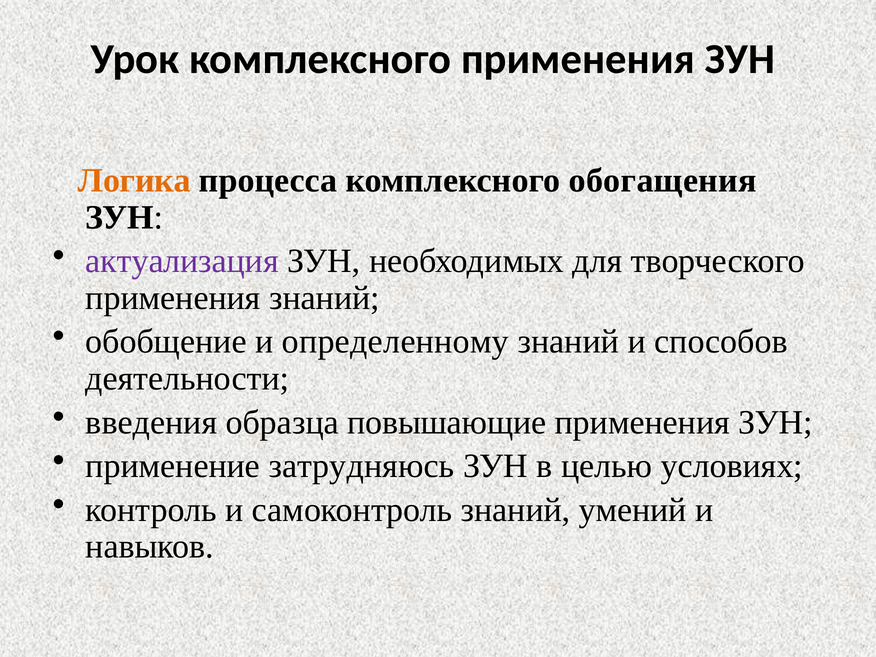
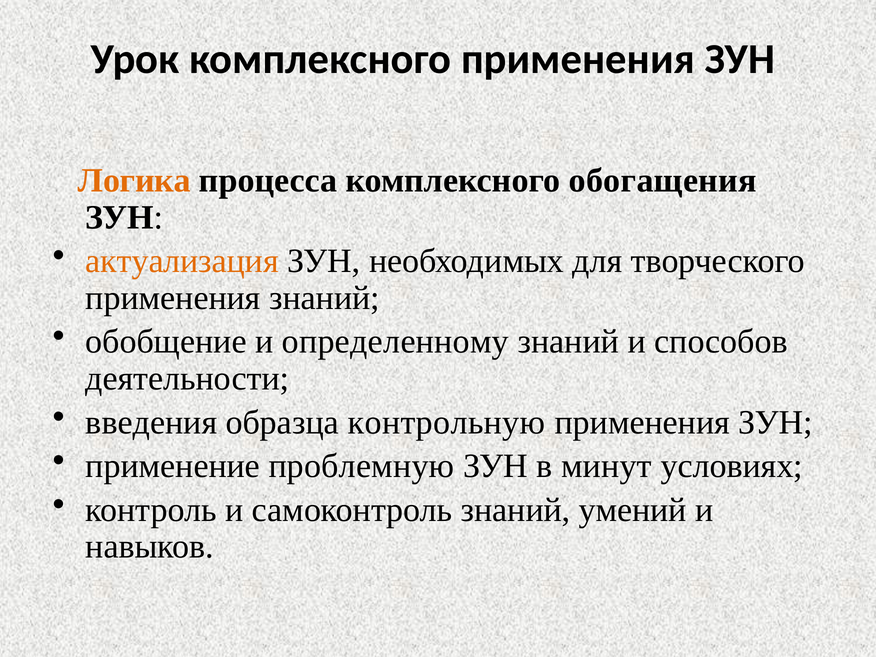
актуализация colour: purple -> orange
повышающие: повышающие -> контрольную
затрудняюсь: затрудняюсь -> проблемную
целью: целью -> минут
